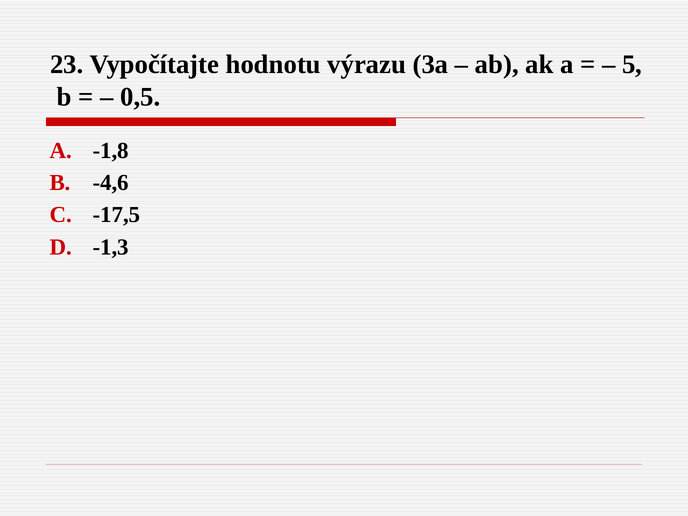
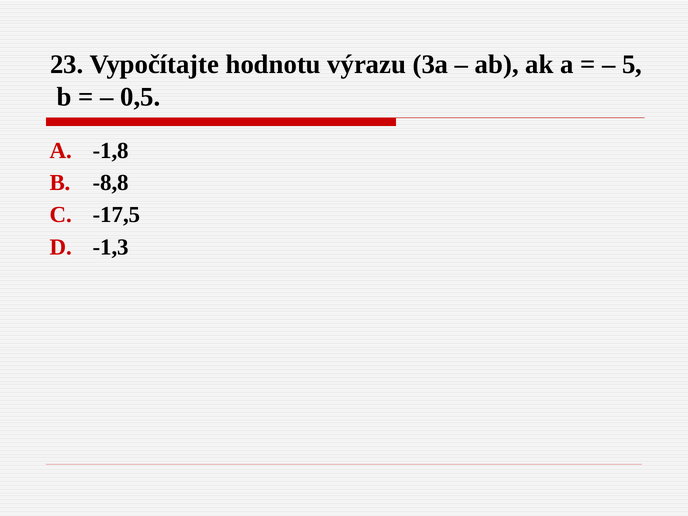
-4,6: -4,6 -> -8,8
